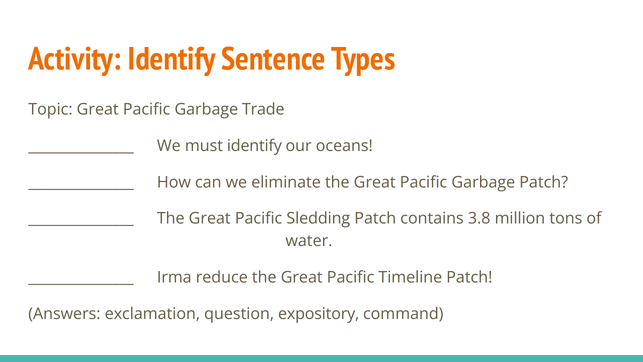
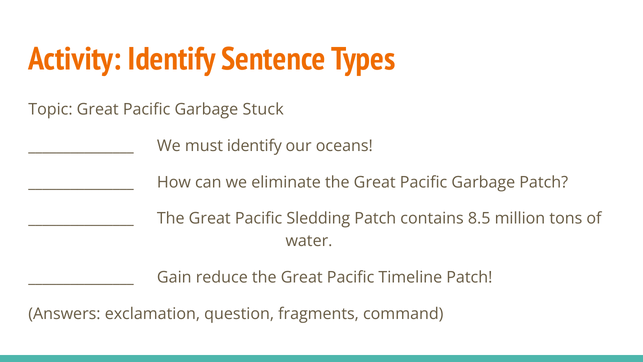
Trade: Trade -> Stuck
3.8: 3.8 -> 8.5
Irma: Irma -> Gain
expository: expository -> fragments
